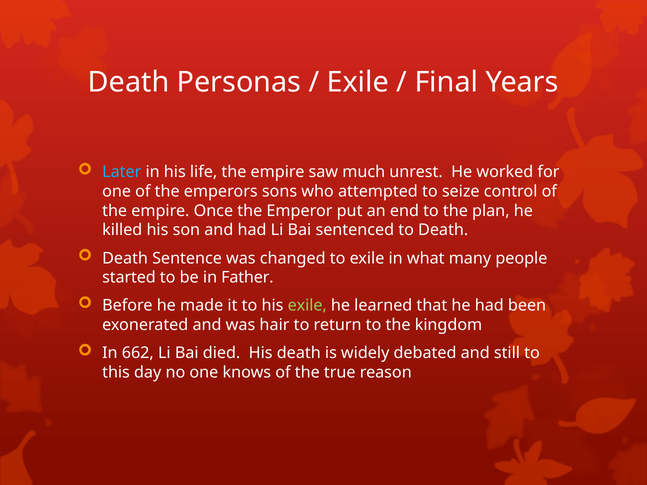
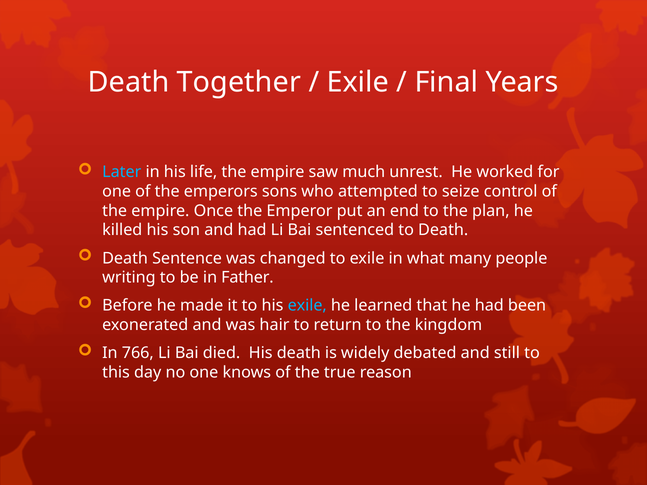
Personas: Personas -> Together
started: started -> writing
exile at (307, 306) colour: light green -> light blue
662: 662 -> 766
